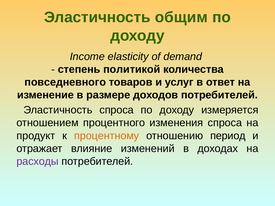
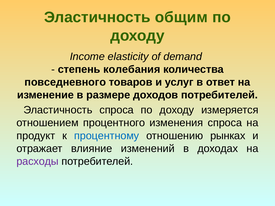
политикой: политикой -> колебания
процентному colour: orange -> blue
период: период -> рынках
